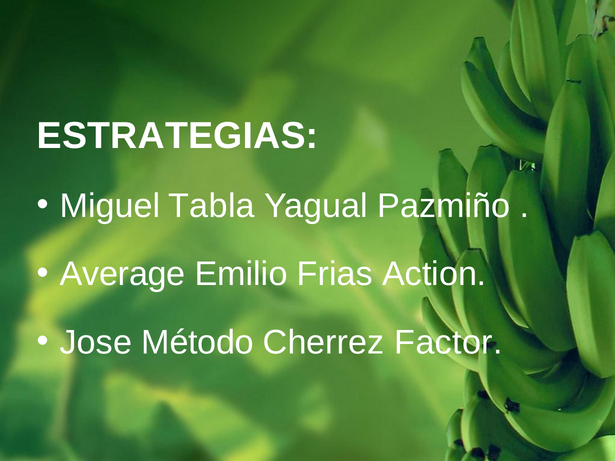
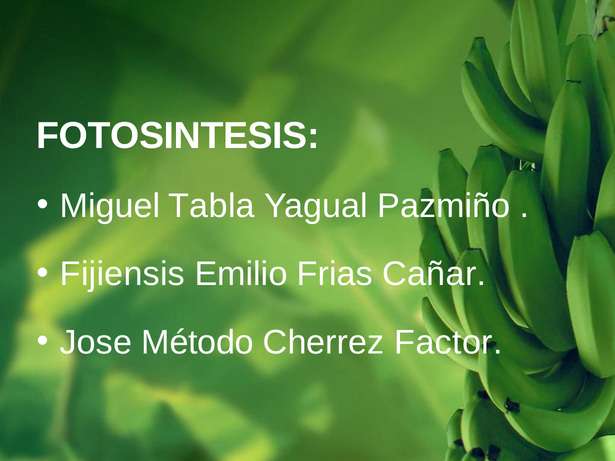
ESTRATEGIAS: ESTRATEGIAS -> FOTOSINTESIS
Average: Average -> Fijiensis
Action: Action -> Cañar
